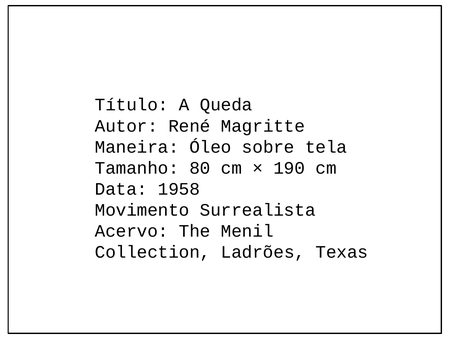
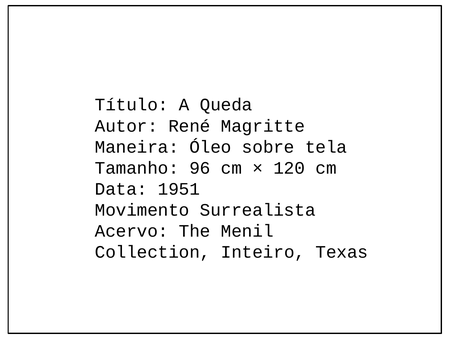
80: 80 -> 96
190: 190 -> 120
1958: 1958 -> 1951
Ladrões: Ladrões -> Inteiro
